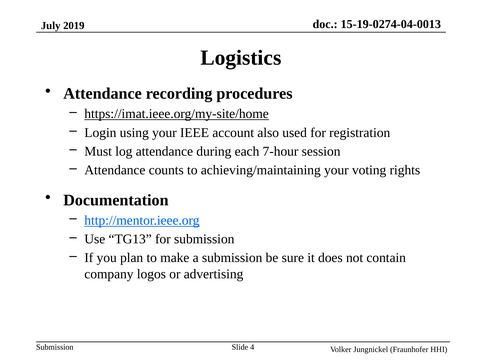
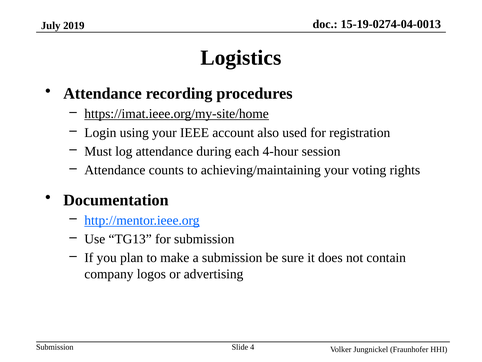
7-hour: 7-hour -> 4-hour
